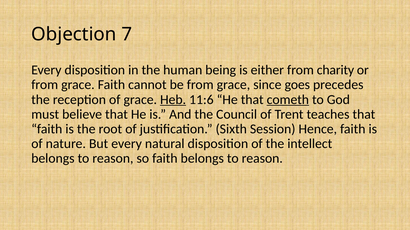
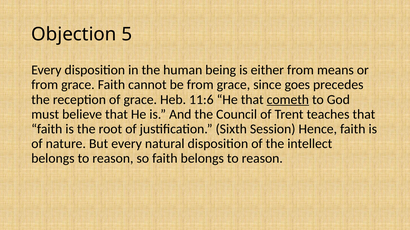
7: 7 -> 5
charity: charity -> means
Heb underline: present -> none
